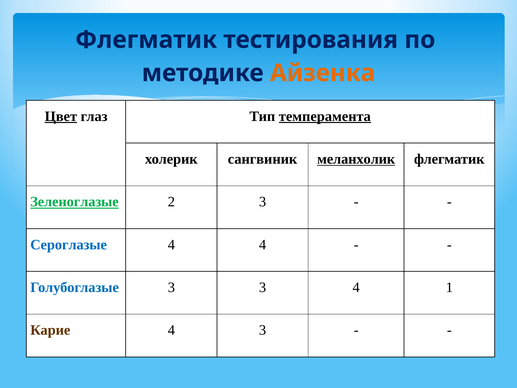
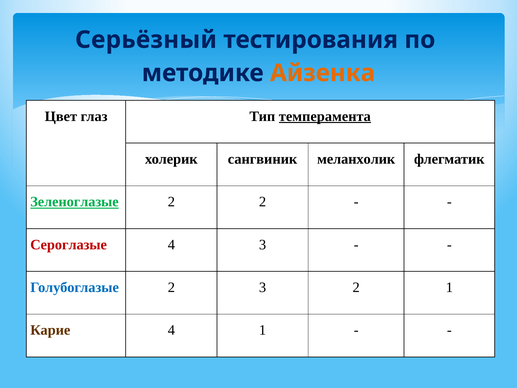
Флегматик at (146, 40): Флегматик -> Серьёзный
Цвет underline: present -> none
меланхолик underline: present -> none
2 3: 3 -> 2
Сероглазые colour: blue -> red
4 4: 4 -> 3
Голубоглазые 3: 3 -> 2
3 4: 4 -> 2
4 3: 3 -> 1
